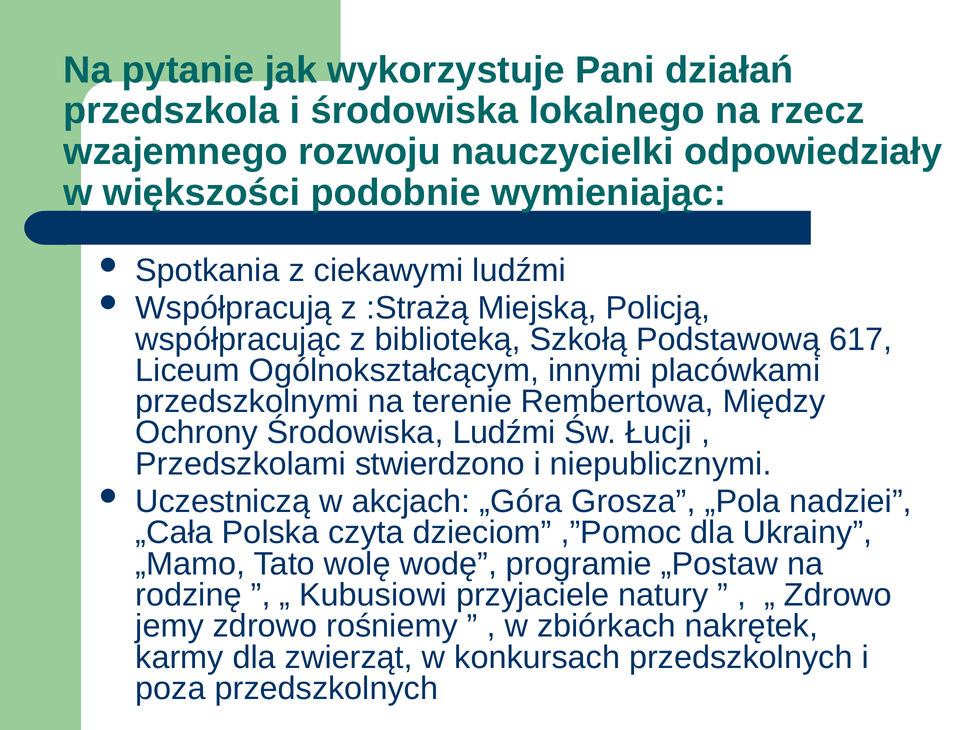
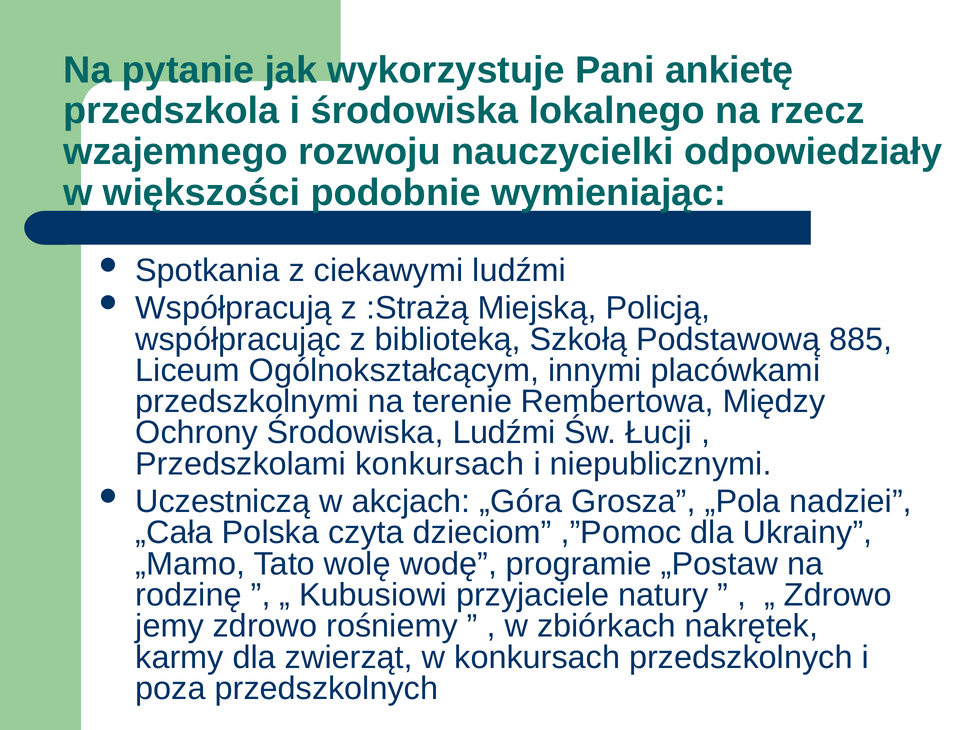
działań: działań -> ankietę
617: 617 -> 885
Przedszkolami stwierdzono: stwierdzono -> konkursach
